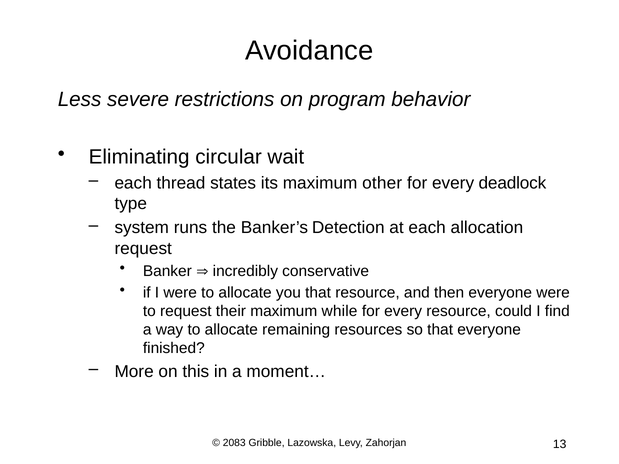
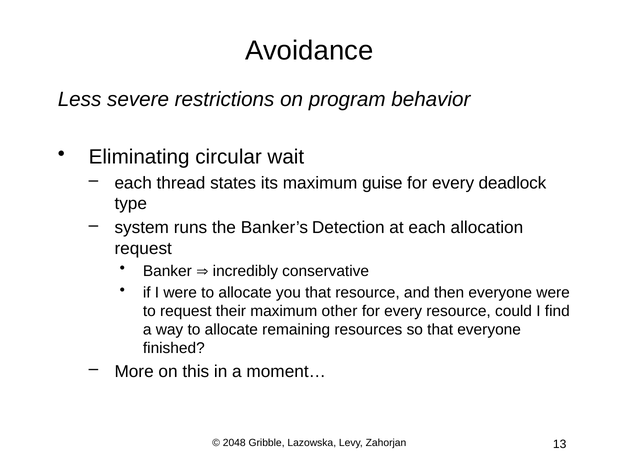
other: other -> guise
while: while -> other
2083: 2083 -> 2048
